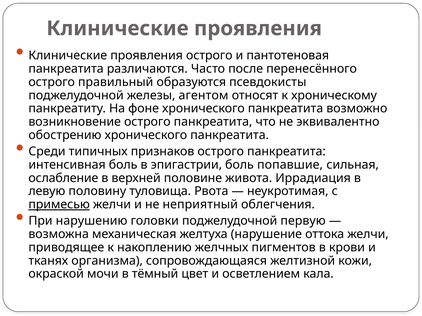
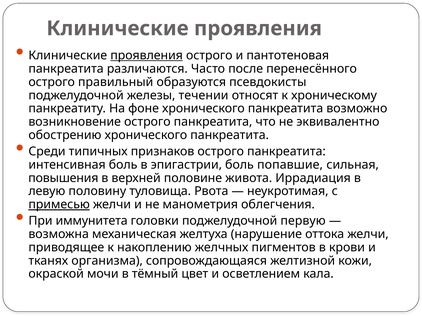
проявления at (147, 56) underline: none -> present
агентом: агентом -> течении
ослабление: ослабление -> повышения
неприятный: неприятный -> манометрия
нарушению: нарушению -> иммунитета
